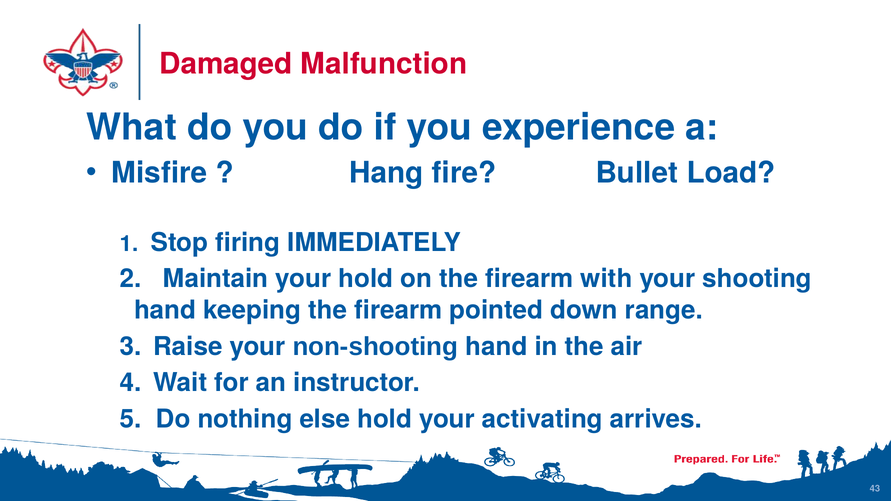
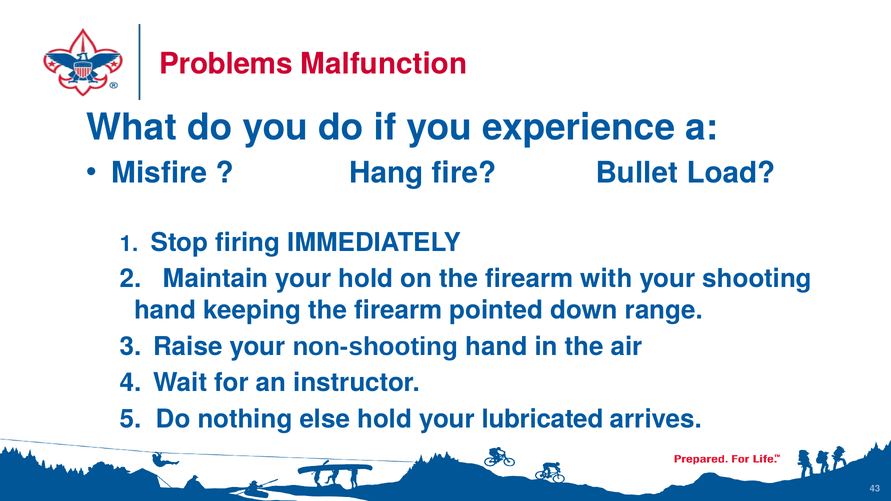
Damaged: Damaged -> Problems
activating: activating -> lubricated
